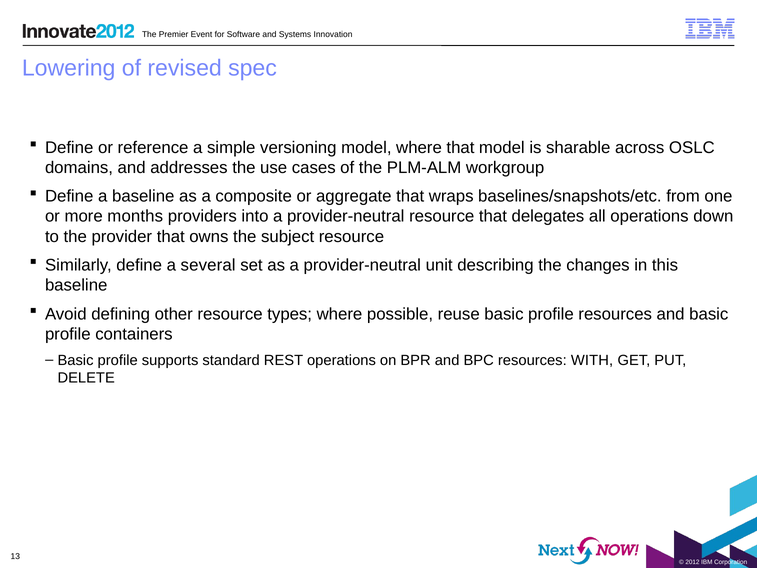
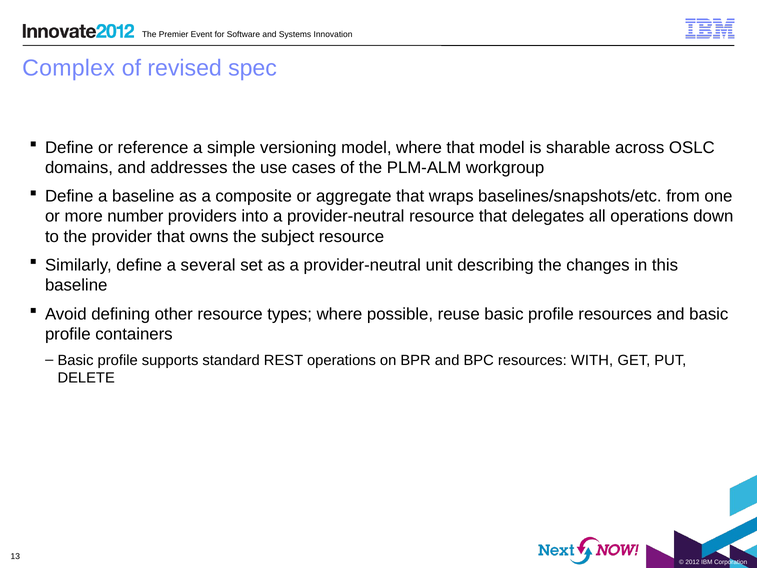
Lowering: Lowering -> Complex
months: months -> number
